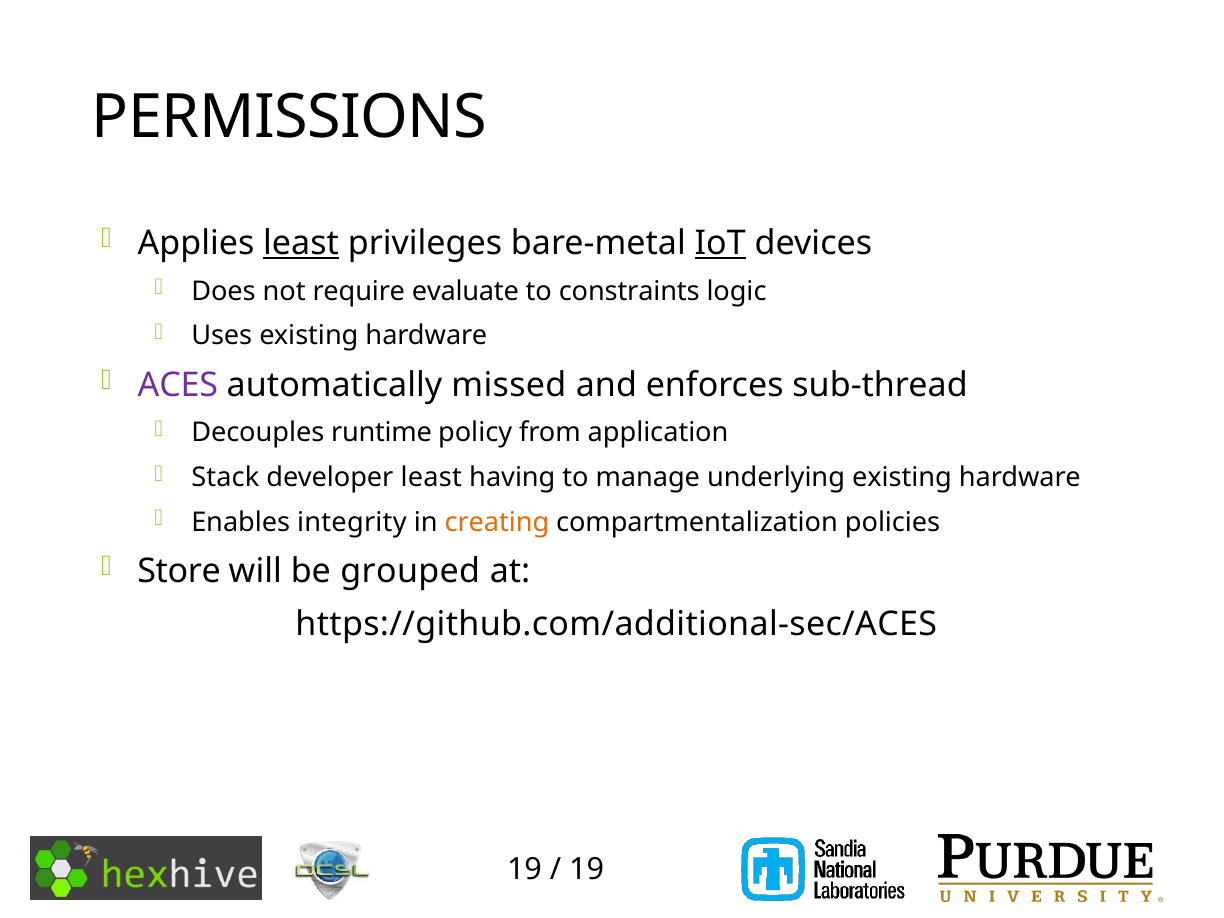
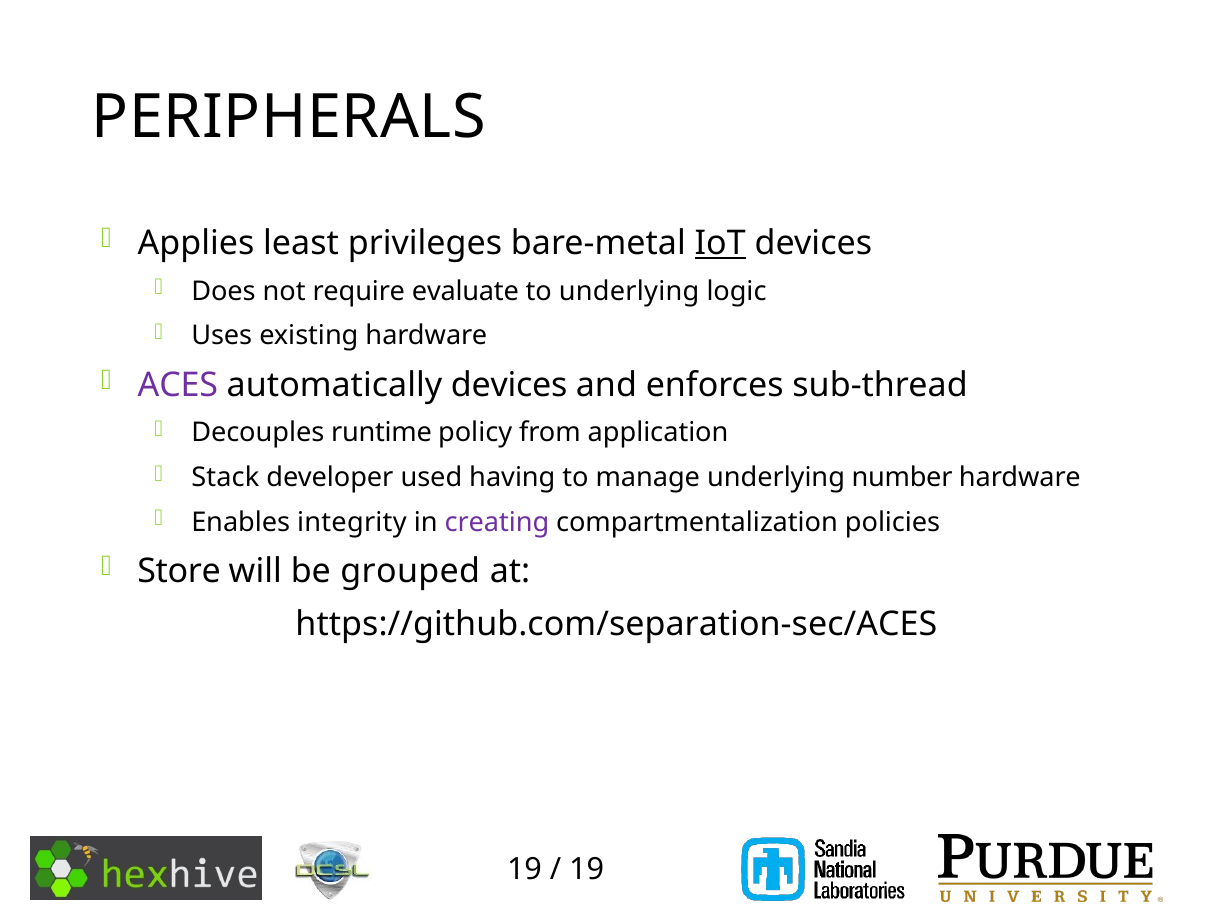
PERMISSIONS: PERMISSIONS -> PERIPHERALS
least at (301, 243) underline: present -> none
to constraints: constraints -> underlying
automatically missed: missed -> devices
developer least: least -> used
underlying existing: existing -> number
creating colour: orange -> purple
https://github.com/additional-sec/ACES: https://github.com/additional-sec/ACES -> https://github.com/separation-sec/ACES
